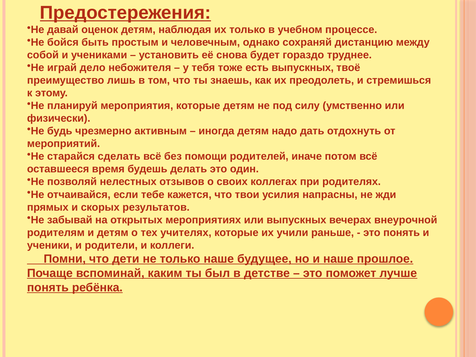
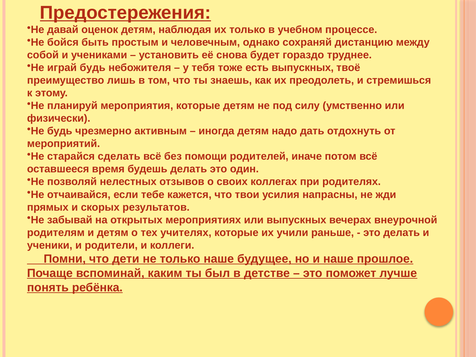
играй дело: дело -> будь
это понять: понять -> делать
